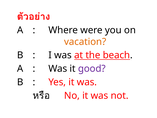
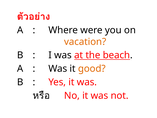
good colour: purple -> orange
